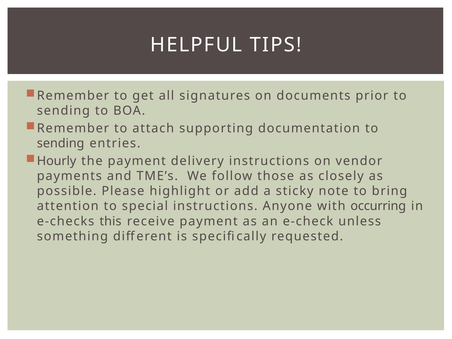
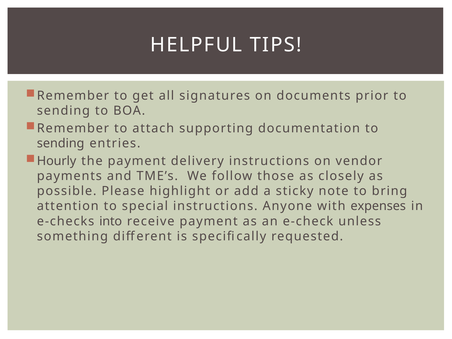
occurring: occurring -> expenses
this: this -> into
